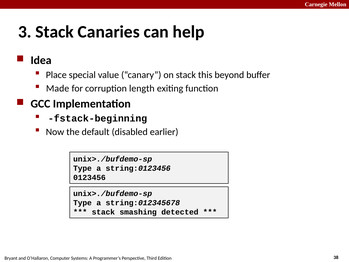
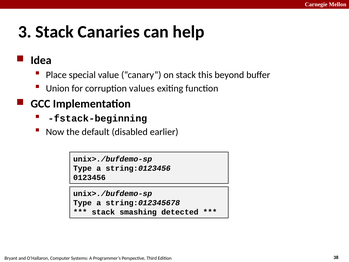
Made: Made -> Union
length: length -> values
